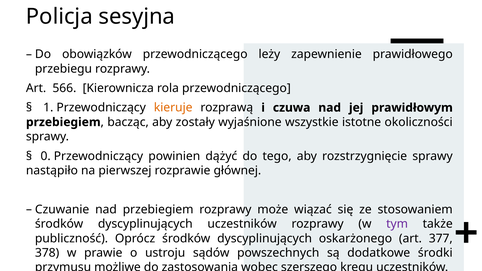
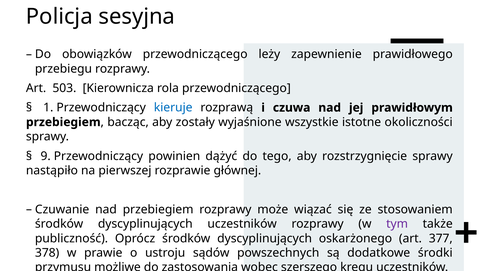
566: 566 -> 503
kieruje colour: orange -> blue
0: 0 -> 9
